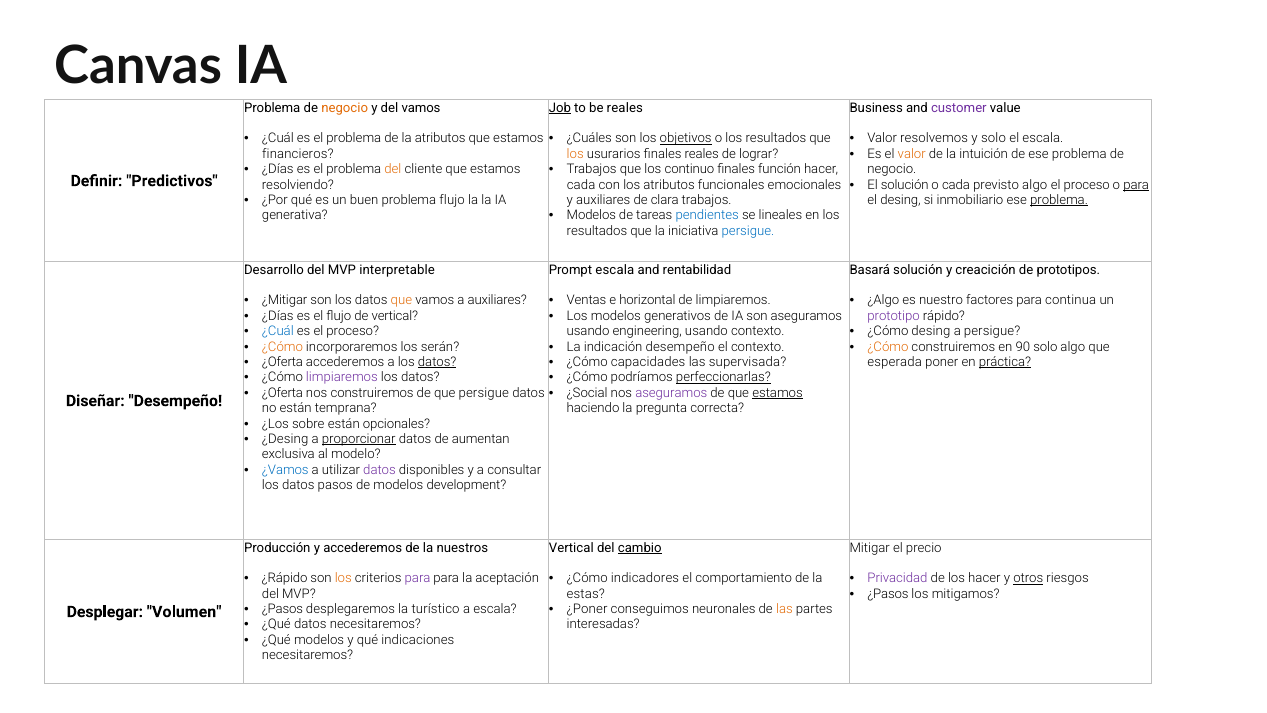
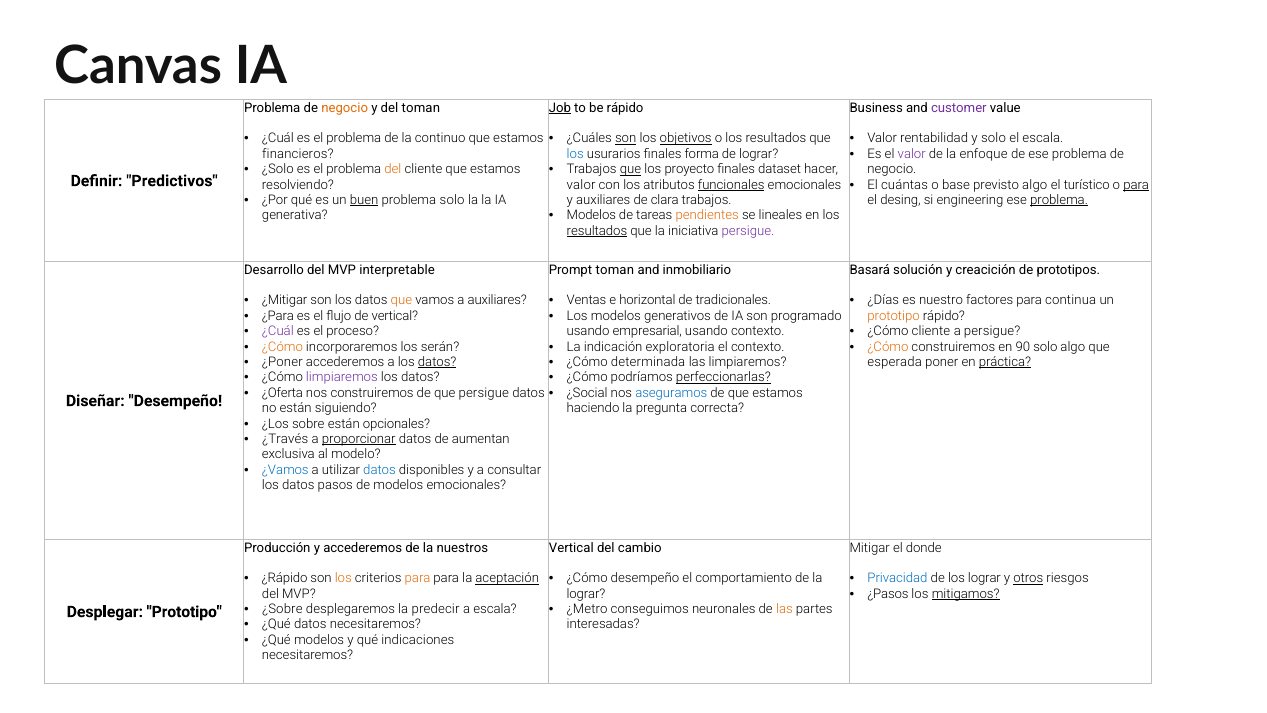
del vamos: vamos -> toman
be reales: reales -> rápido
la atributos: atributos -> continuo
son at (626, 138) underline: none -> present
resolvemos: resolvemos -> rentabilidad
valor at (912, 154) colour: orange -> purple
intuición: intuición -> enfoque
los at (575, 154) colour: orange -> blue
finales reales: reales -> forma
¿Días at (278, 169): ¿Días -> ¿Solo
que at (630, 169) underline: none -> present
continuo: continuo -> proyecto
función: función -> dataset
El solución: solución -> cuántas
o cada: cada -> base
proceso at (1087, 185): proceso -> turístico
cada at (581, 185): cada -> valor
funcionales underline: none -> present
buen underline: none -> present
problema flujo: flujo -> solo
inmobiliario: inmobiliario -> engineering
pendientes colour: blue -> orange
resultados at (597, 231) underline: none -> present
persigue at (748, 231) colour: blue -> purple
Prompt escala: escala -> toman
rentabilidad: rentabilidad -> inmobiliario
de limpiaremos: limpiaremos -> tradicionales
¿Algo: ¿Algo -> ¿Días
¿Días at (278, 316): ¿Días -> ¿Para
son aseguramos: aseguramos -> programado
prototipo at (894, 316) colour: purple -> orange
¿Cuál at (278, 331) colour: blue -> purple
¿Cómo desing: desing -> cliente
engineering: engineering -> empresarial
indicación desempeño: desempeño -> exploratoria
¿Oferta at (282, 362): ¿Oferta -> ¿Poner
capacidades: capacidades -> determinada
las supervisada: supervisada -> limpiaremos
aseguramos at (671, 393) colour: purple -> blue
estamos at (778, 393) underline: present -> none
temprana: temprana -> siguiendo
¿Desing: ¿Desing -> ¿Través
datos at (380, 470) colour: purple -> blue
modelos development: development -> emocionales
cambio underline: present -> none
precio: precio -> donde
para at (418, 578) colour: purple -> orange
aceptación underline: none -> present
¿Cómo indicadores: indicadores -> desempeño
Privacidad colour: purple -> blue
los hacer: hacer -> lograr
mitigamos underline: none -> present
estas at (586, 594): estas -> lograr
¿Pasos at (282, 609): ¿Pasos -> ¿Sobre
turístico: turístico -> predecir
¿Poner: ¿Poner -> ¿Metro
Desplegar Volumen: Volumen -> Prototipo
